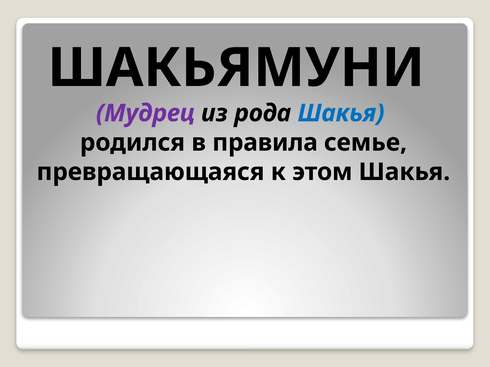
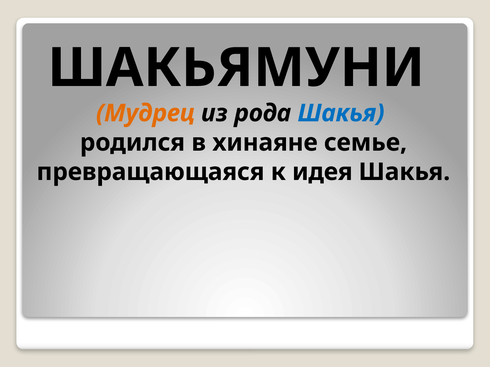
Мудрец colour: purple -> orange
правила: правила -> хинаяне
этом: этом -> идея
